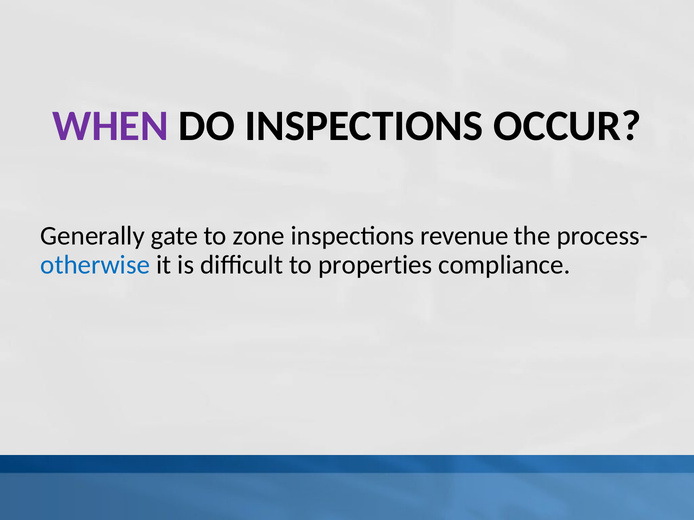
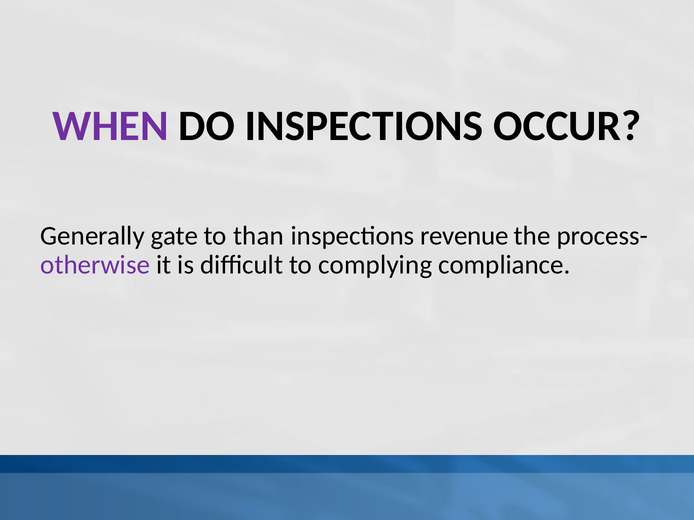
zone: zone -> than
otherwise colour: blue -> purple
properties: properties -> complying
